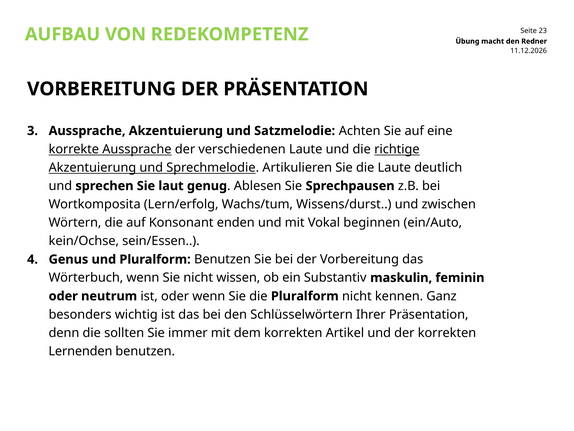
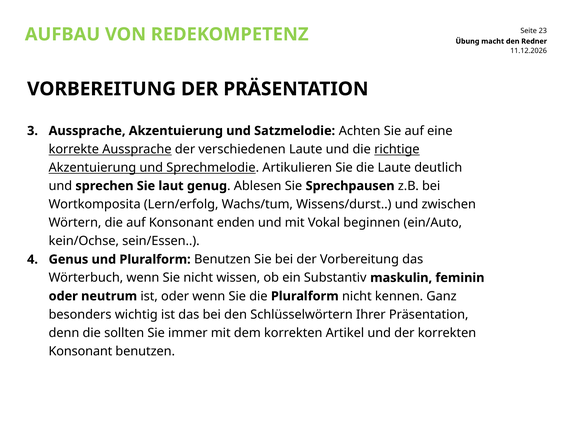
Lernenden at (80, 351): Lernenden -> Konsonant
